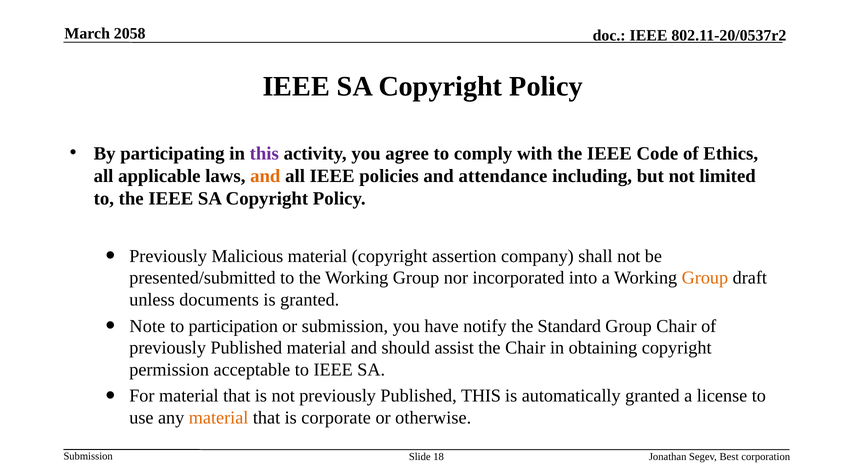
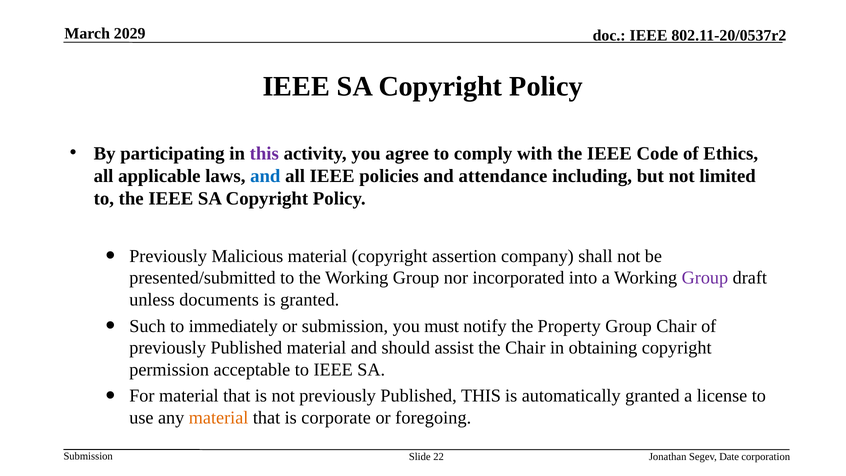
2058: 2058 -> 2029
and at (265, 176) colour: orange -> blue
Group at (705, 278) colour: orange -> purple
Note: Note -> Such
participation: participation -> immediately
have: have -> must
Standard: Standard -> Property
otherwise: otherwise -> foregoing
18: 18 -> 22
Best: Best -> Date
